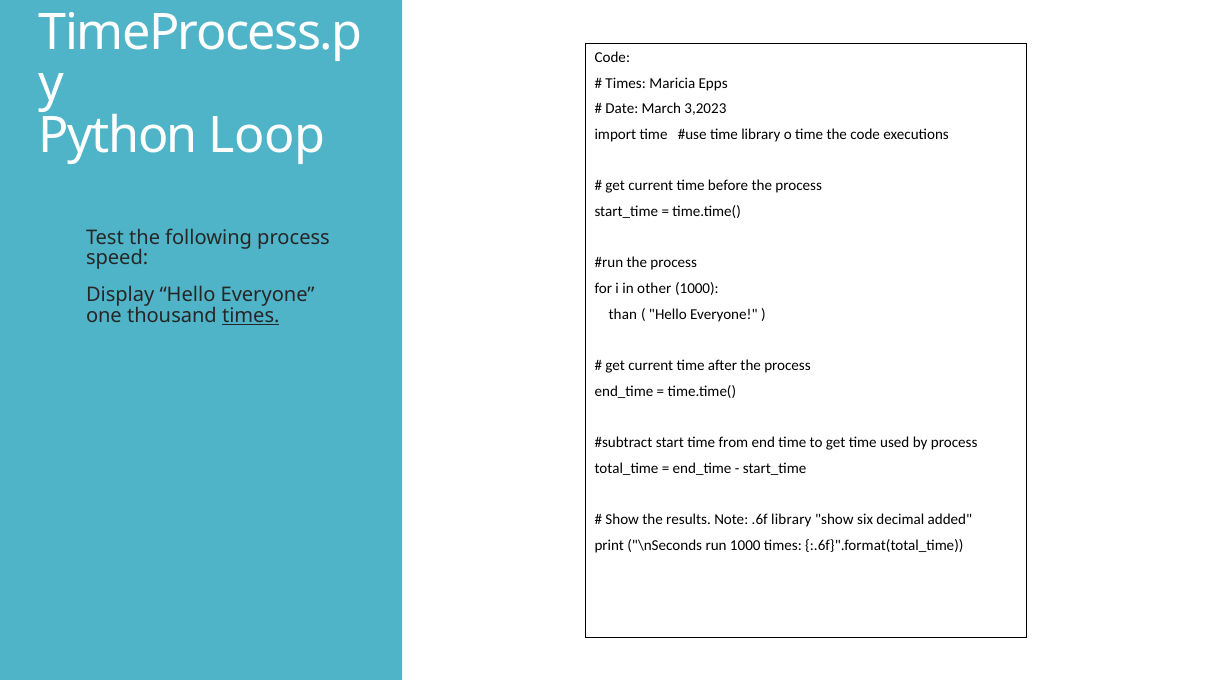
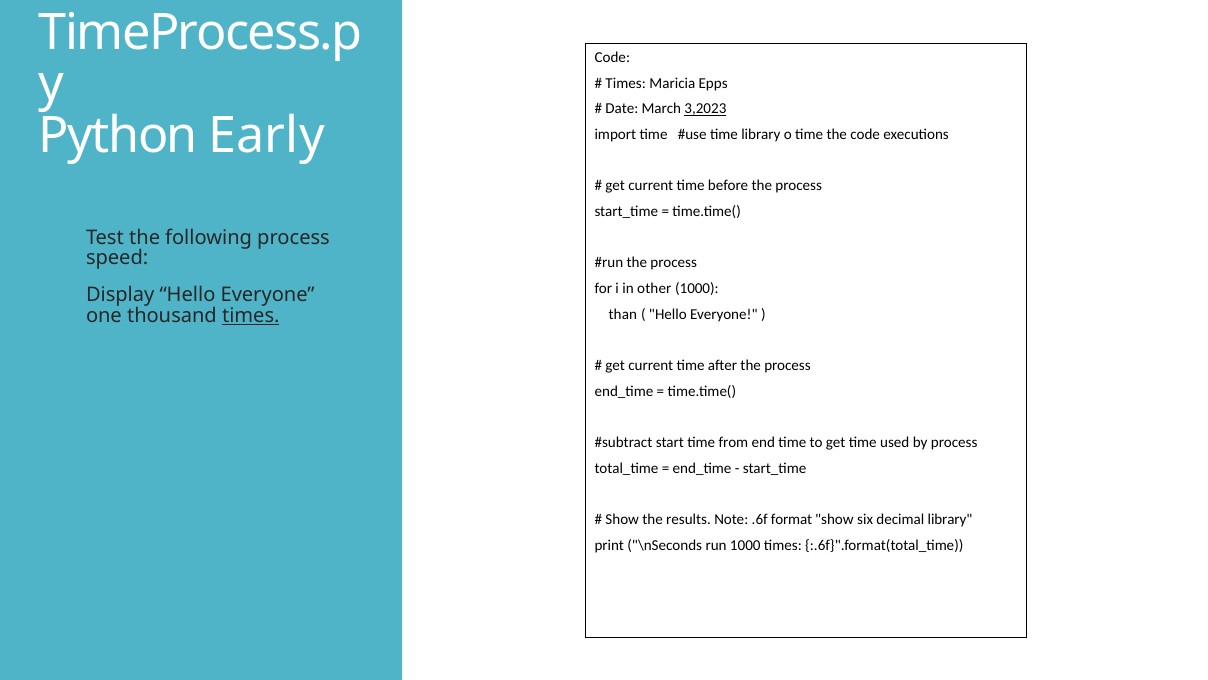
3,2023 underline: none -> present
Loop: Loop -> Early
.6f library: library -> format
decimal added: added -> library
